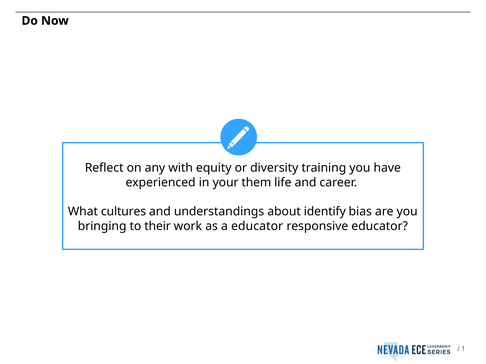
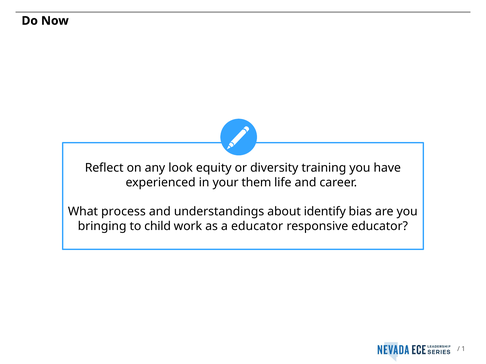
with: with -> look
cultures: cultures -> process
their: their -> child
